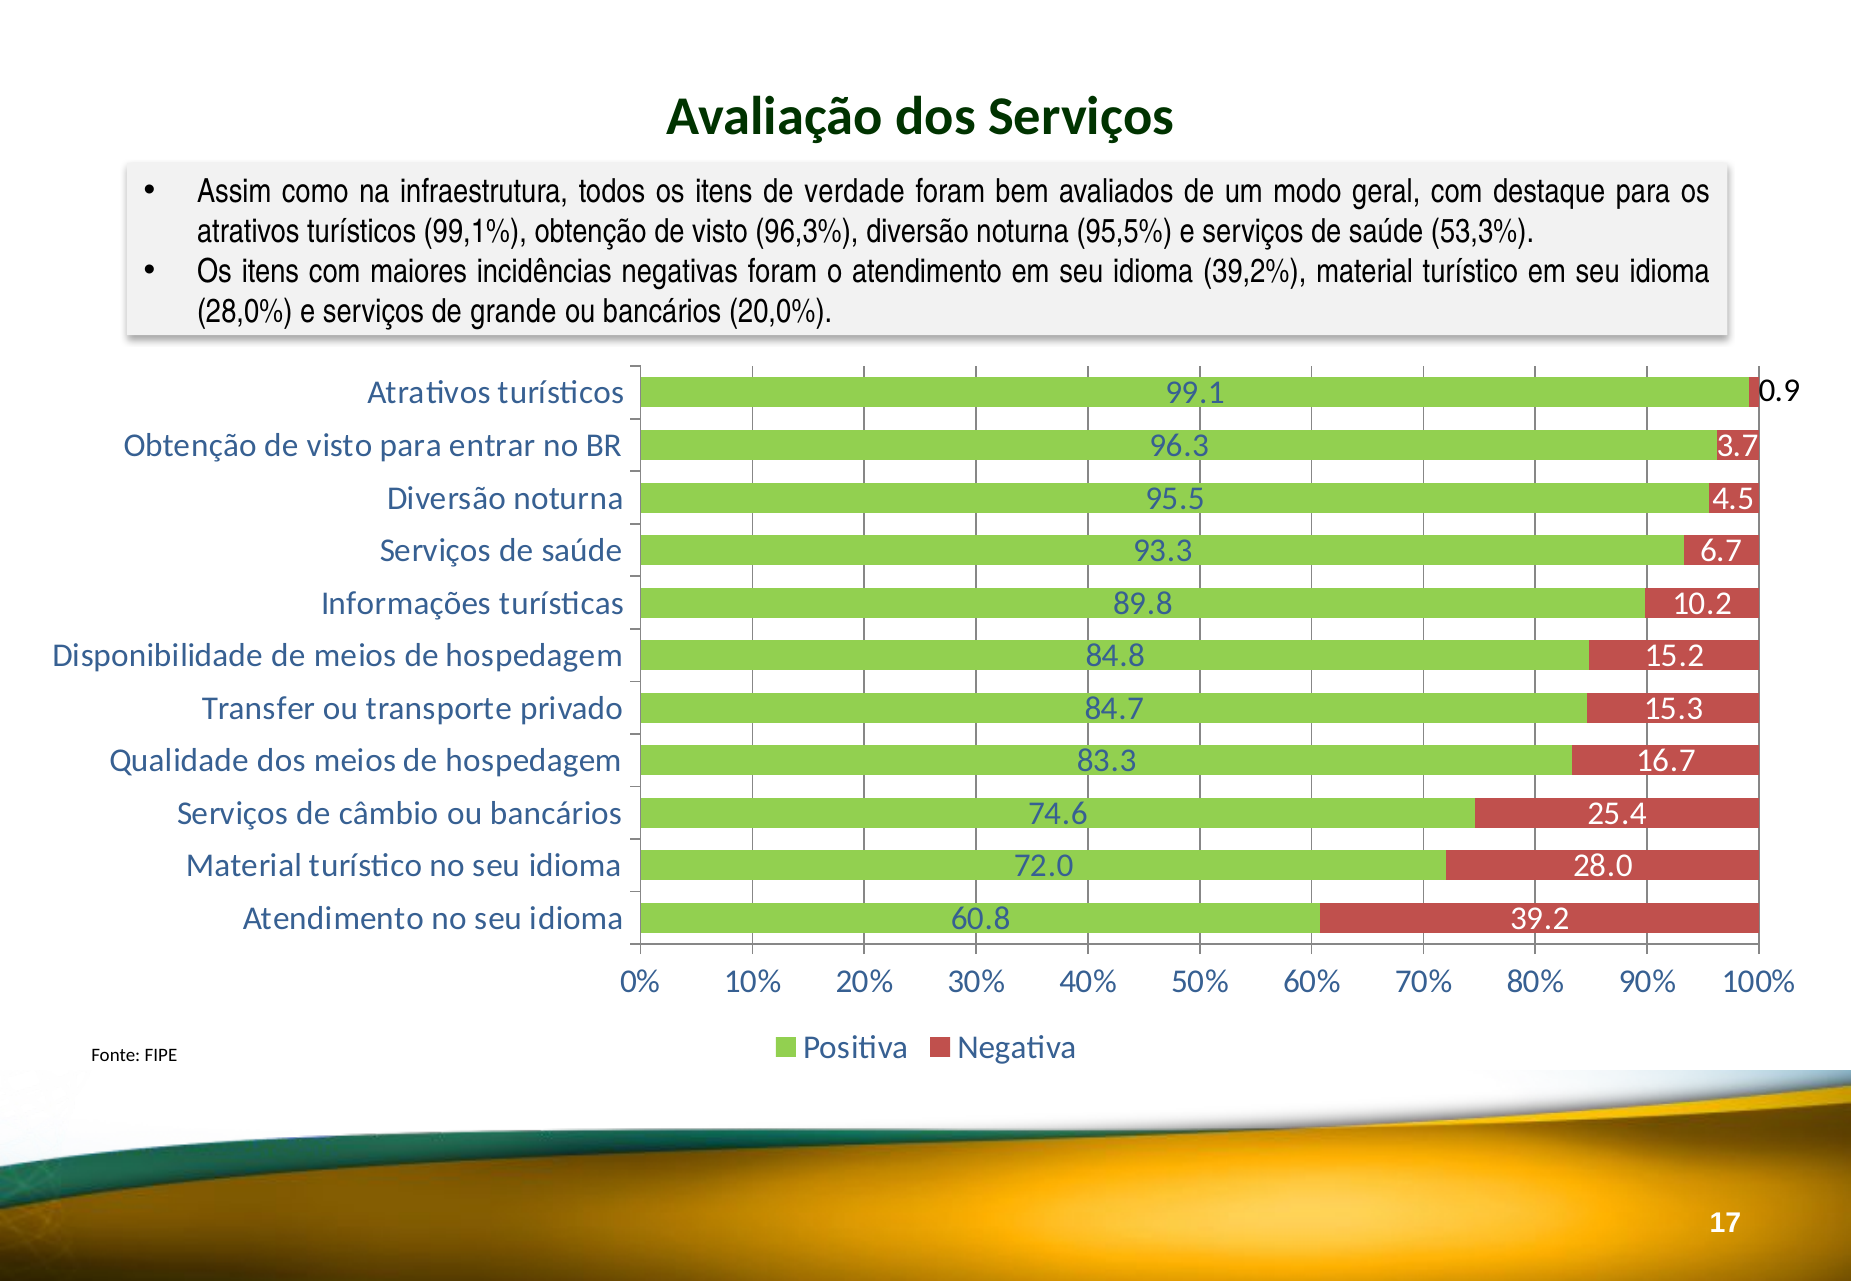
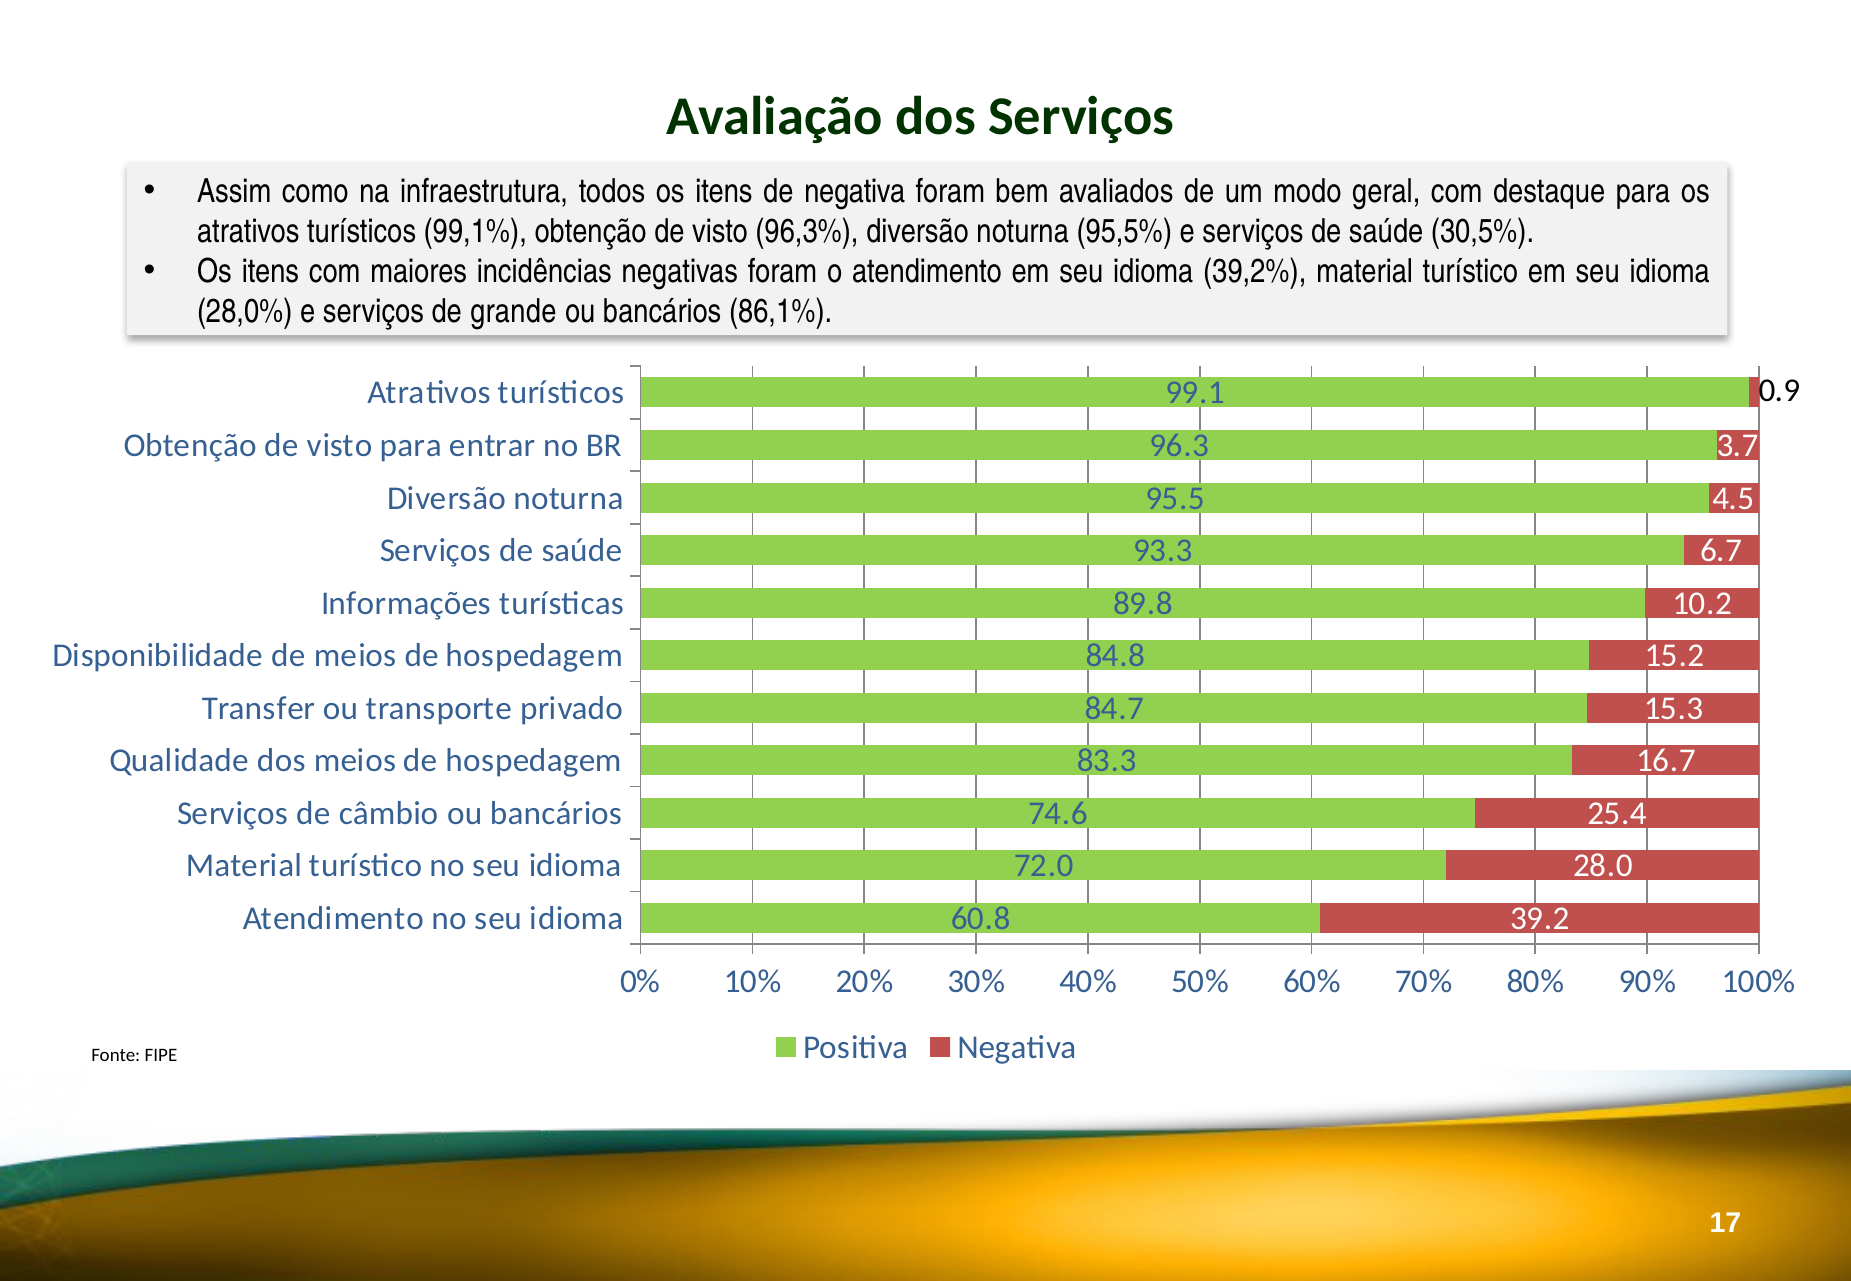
de verdade: verdade -> negativa
53,3%: 53,3% -> 30,5%
20,0%: 20,0% -> 86,1%
